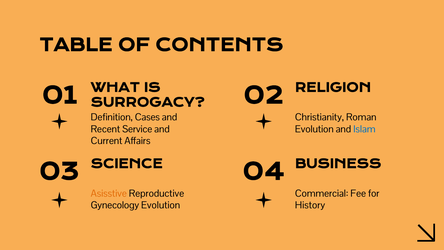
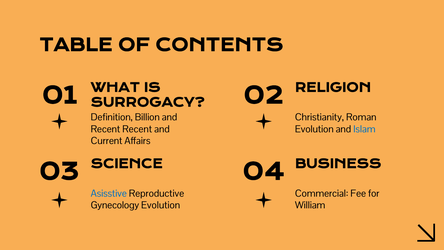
Cases: Cases -> Billion
Recent Service: Service -> Recent
Asisstive colour: orange -> blue
History: History -> William
